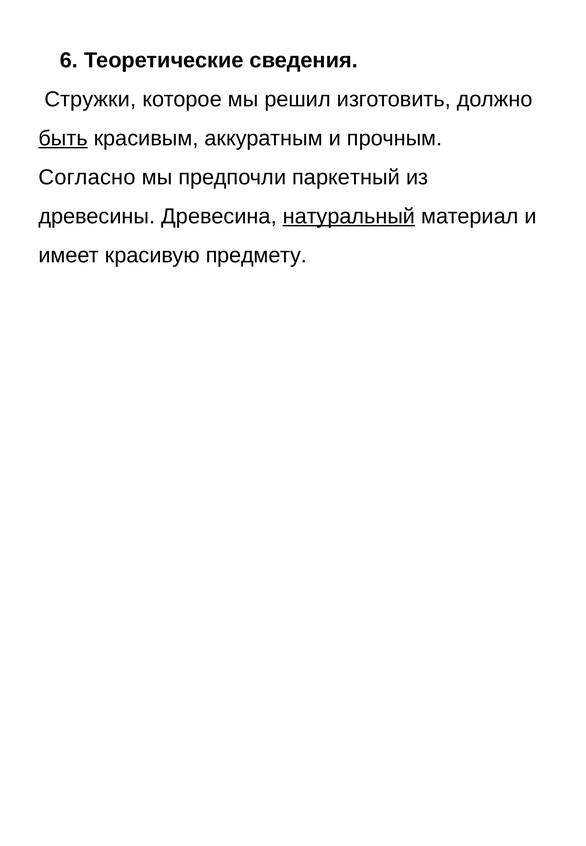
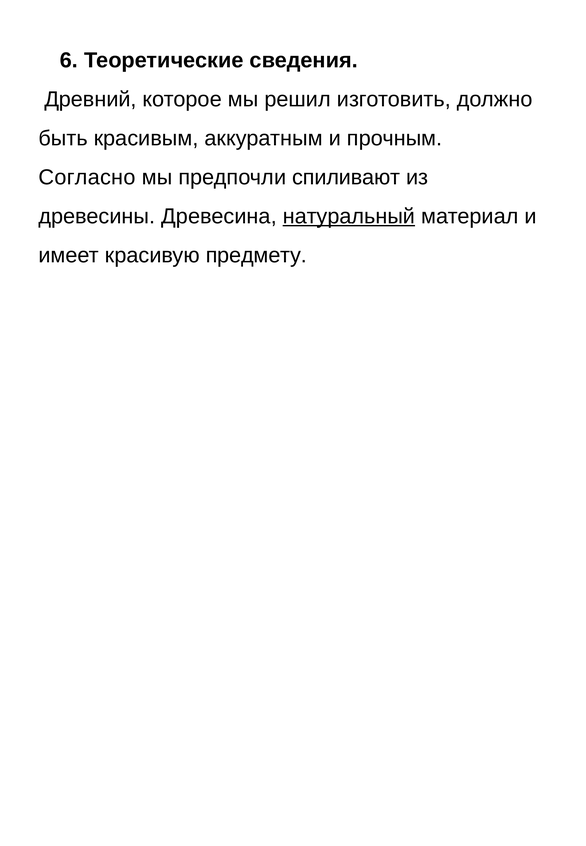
Стружки: Стружки -> Древний
быть underline: present -> none
паркетный: паркетный -> спиливают
